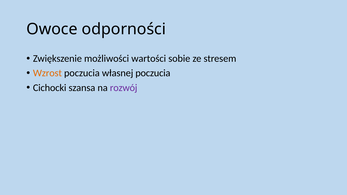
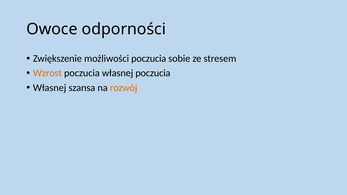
możliwości wartości: wartości -> poczucia
Cichocki at (50, 88): Cichocki -> Własnej
rozwój colour: purple -> orange
